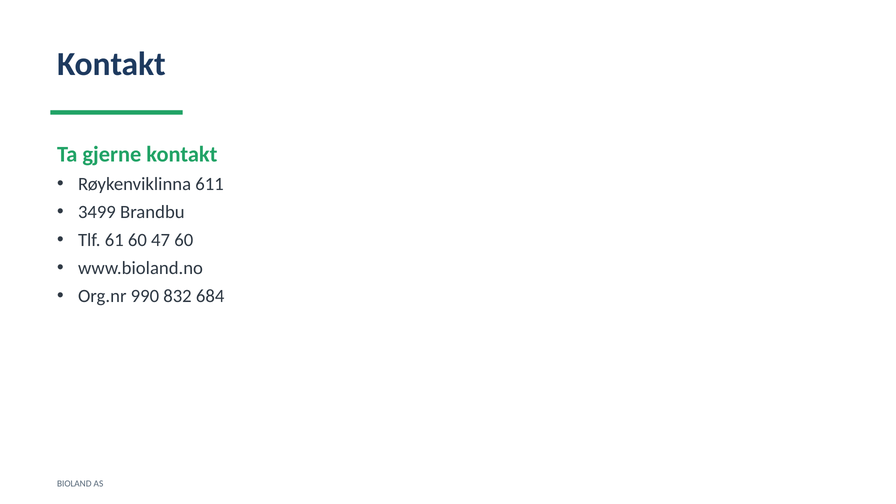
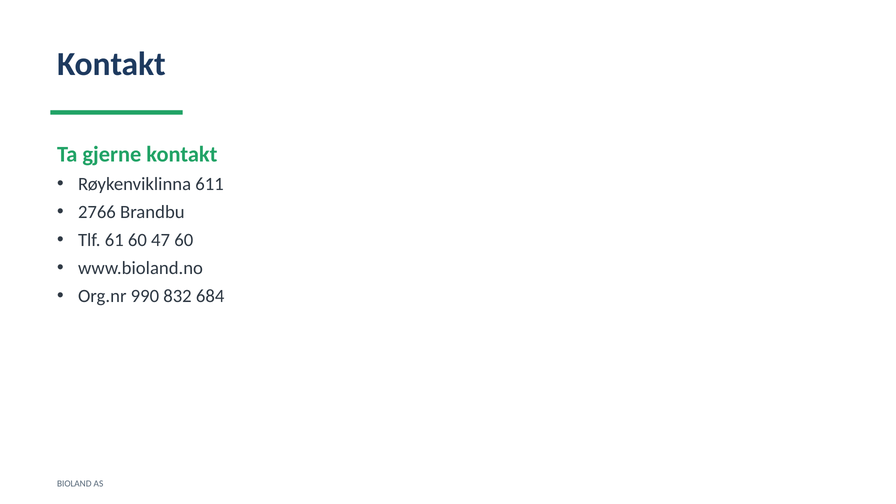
3499: 3499 -> 2766
